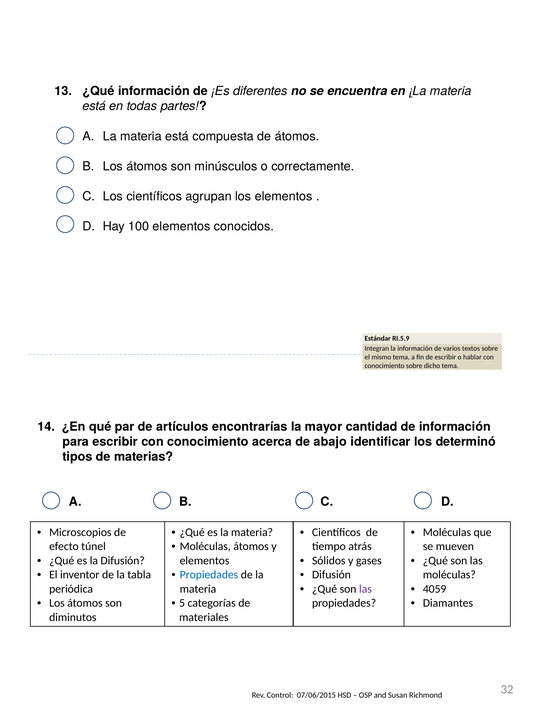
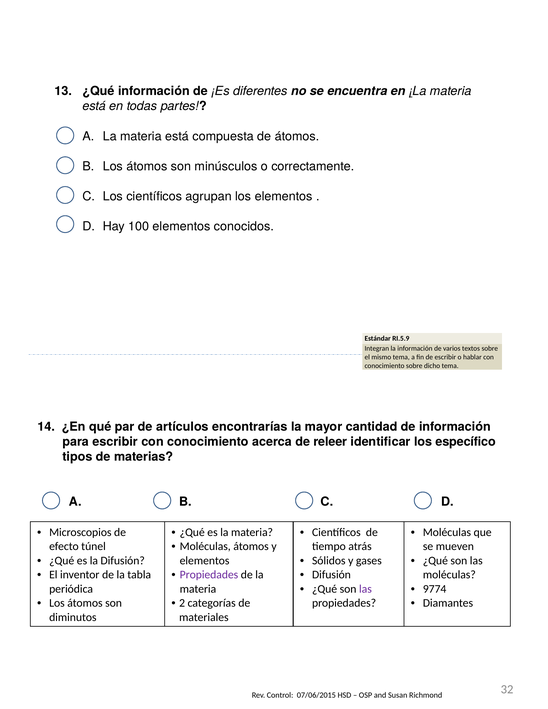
abajo: abajo -> releer
determinó: determinó -> específico
Propiedades at (209, 575) colour: blue -> purple
4059: 4059 -> 9774
5: 5 -> 2
